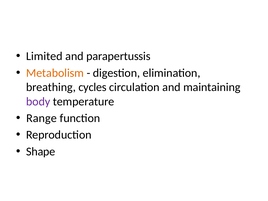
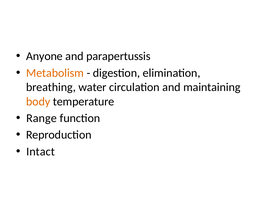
Limited: Limited -> Anyone
cycles: cycles -> water
body colour: purple -> orange
Shape: Shape -> Intact
